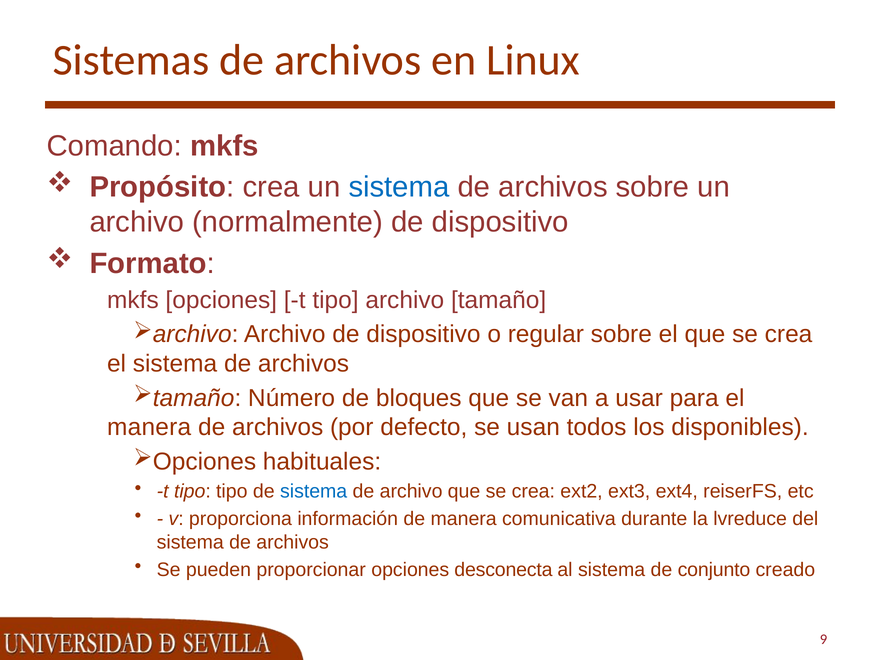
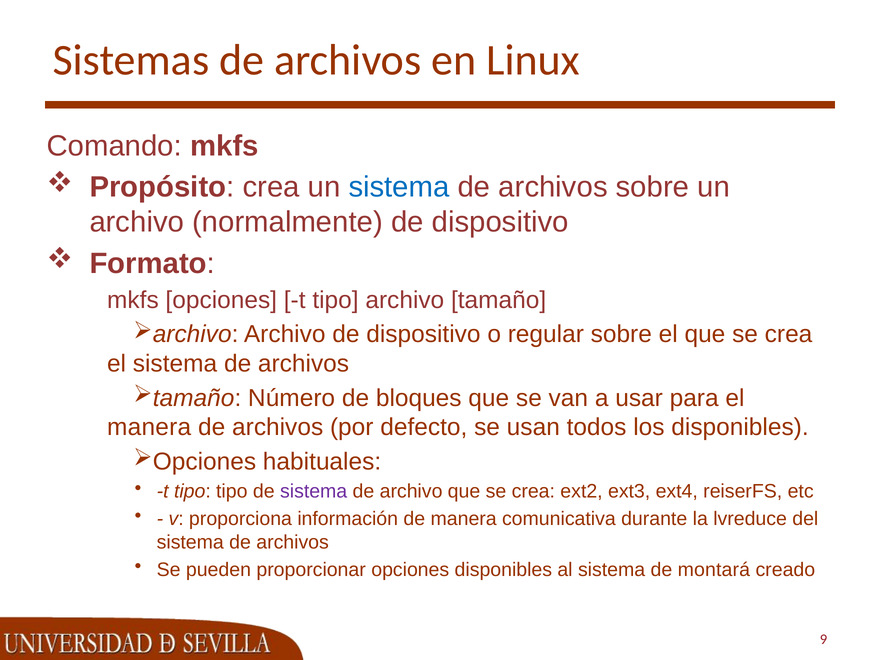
sistema at (314, 492) colour: blue -> purple
opciones desconecta: desconecta -> disponibles
conjunto: conjunto -> montará
